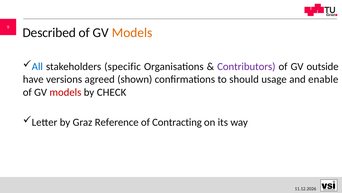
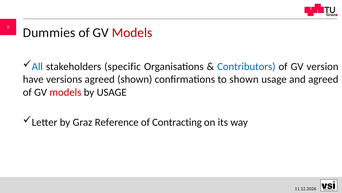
Described: Described -> Dummies
Models at (132, 33) colour: orange -> red
Contributors colour: purple -> blue
outside: outside -> version
to should: should -> shown
and enable: enable -> agreed
by CHECK: CHECK -> USAGE
